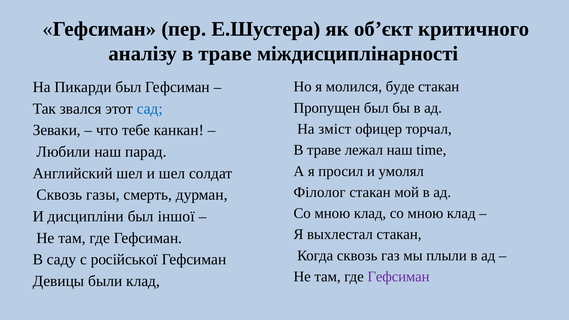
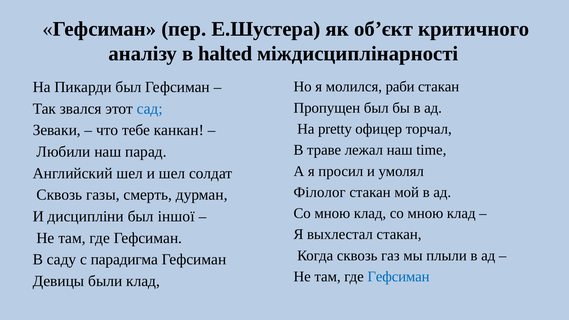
аналізу в траве: траве -> halted
буде: буде -> раби
зміст: зміст -> pretty
російської: російської -> парадигма
Гефсиман at (399, 277) colour: purple -> blue
